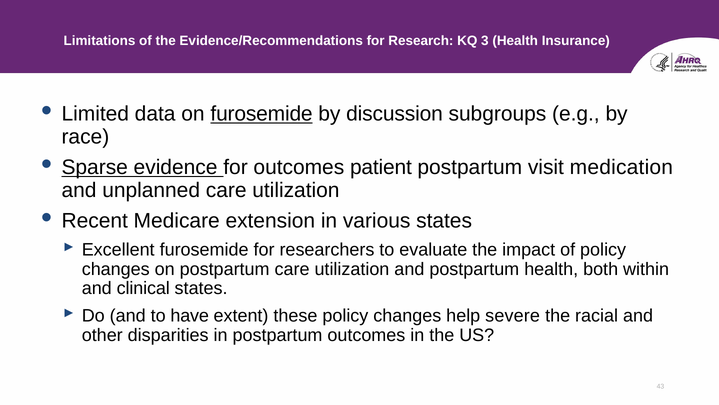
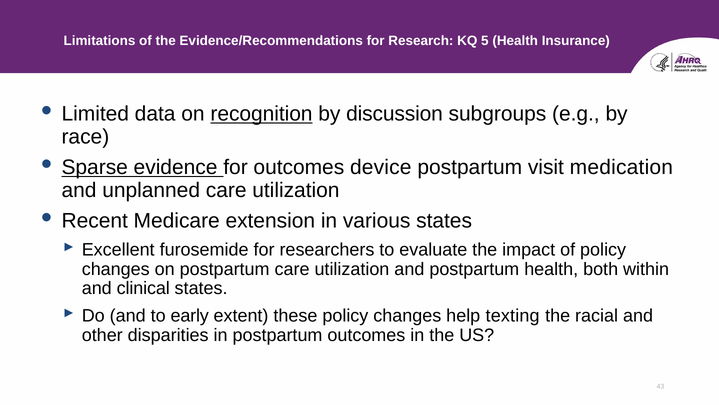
3: 3 -> 5
on furosemide: furosemide -> recognition
patient: patient -> device
have: have -> early
severe: severe -> texting
